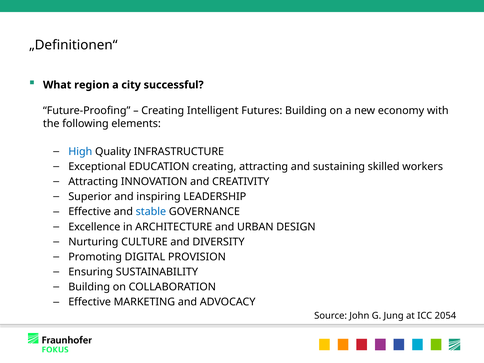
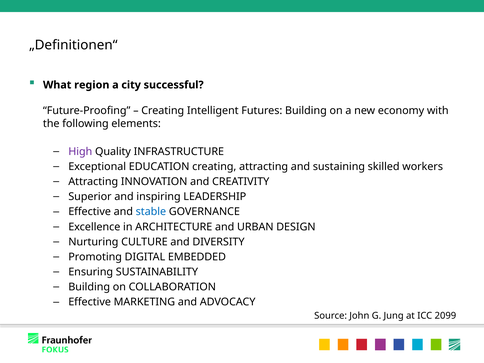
High colour: blue -> purple
PROVISION: PROVISION -> EMBEDDED
2054: 2054 -> 2099
